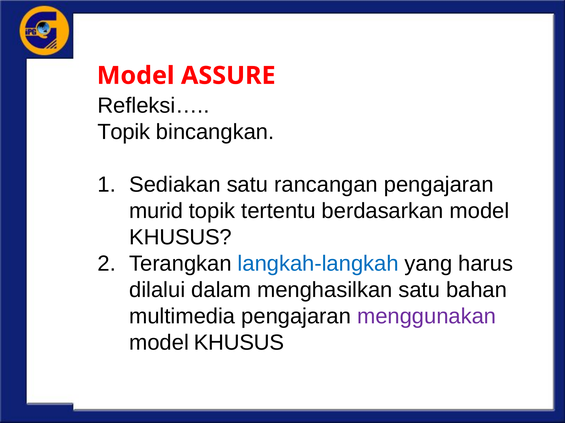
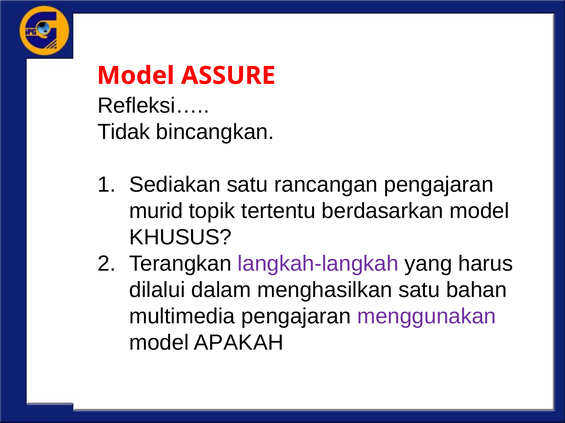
Topik at (124, 132): Topik -> Tidak
langkah-langkah colour: blue -> purple
KHUSUS at (239, 343): KHUSUS -> APAKAH
